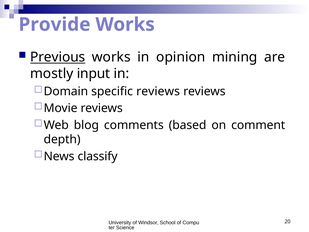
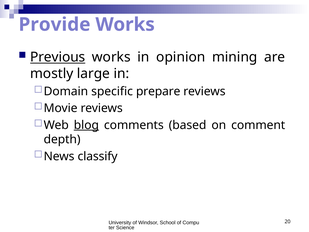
input: input -> large
specific reviews: reviews -> prepare
blog underline: none -> present
